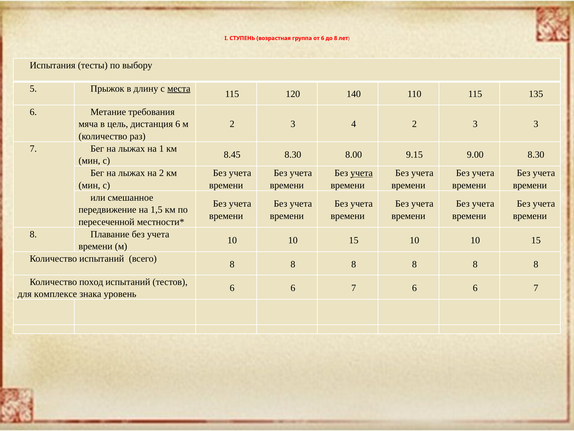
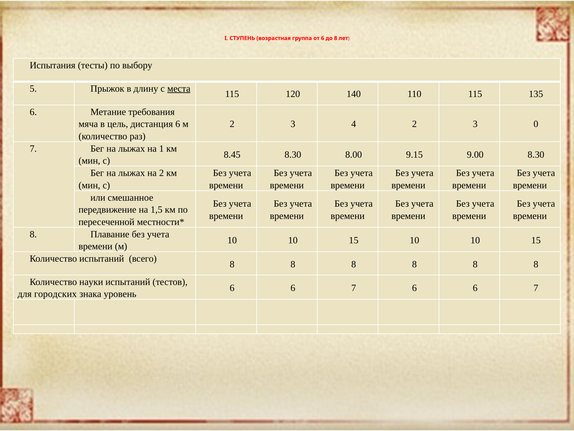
3 3: 3 -> 0
учета at (362, 173) underline: present -> none
поход: поход -> науки
комплексе: комплексе -> городских
